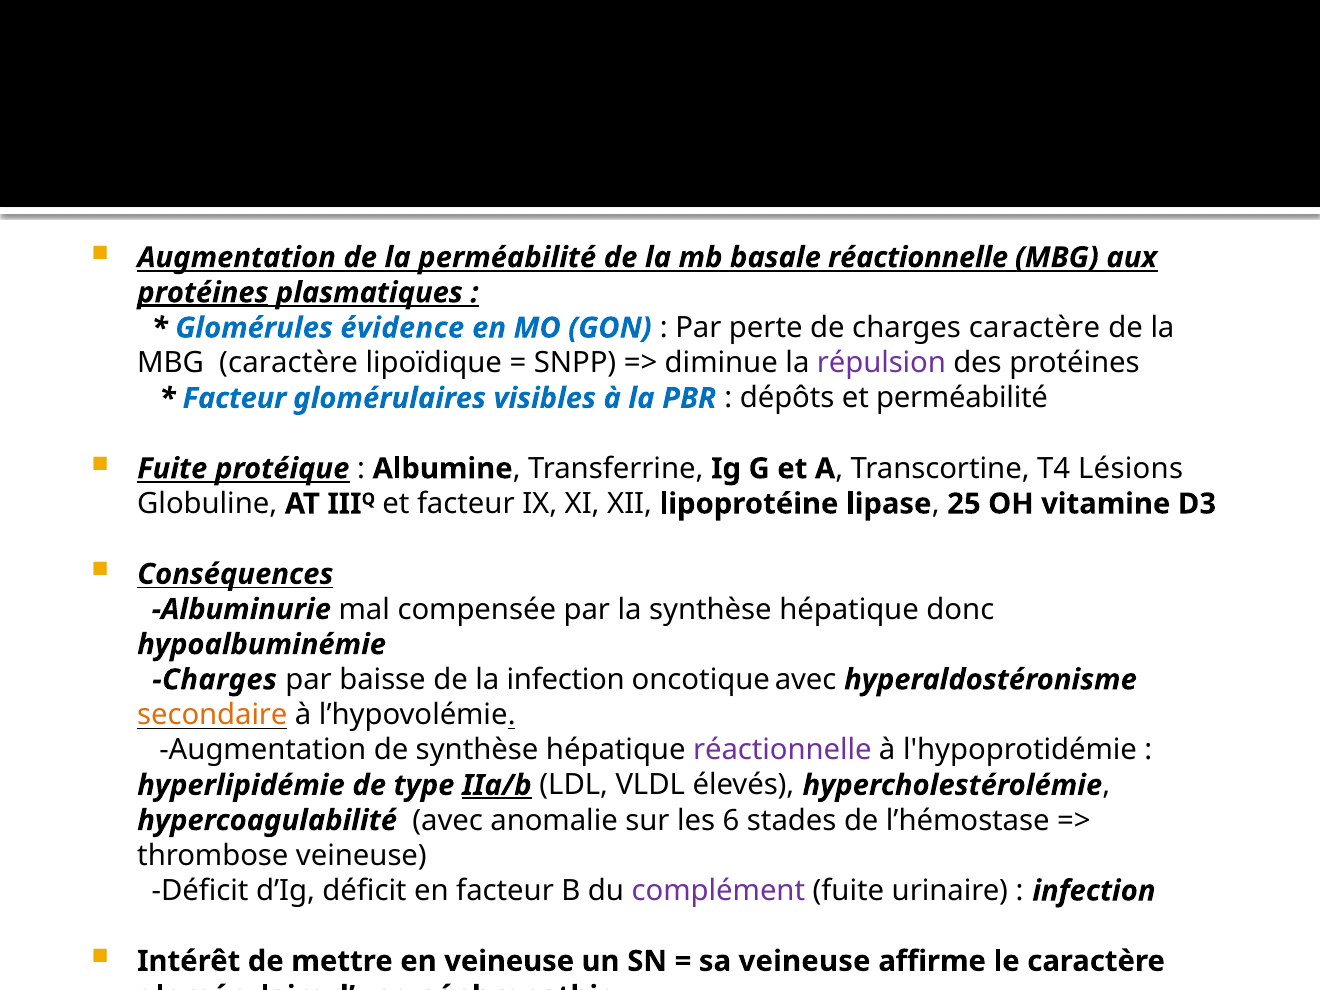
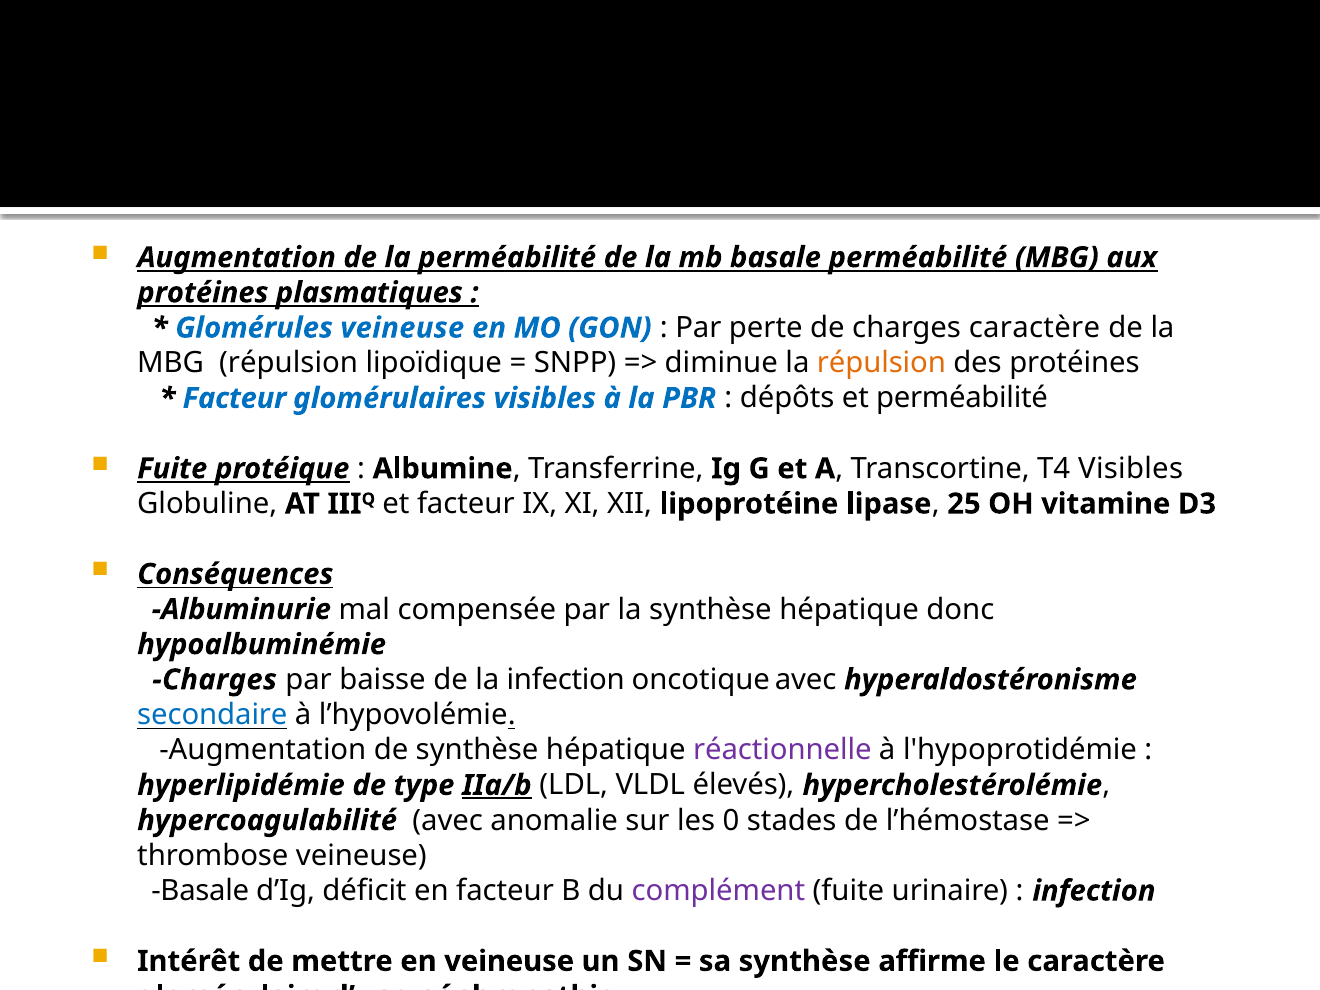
basale réactionnelle: réactionnelle -> perméabilité
protéines at (203, 293) underline: present -> none
Glomérules évidence: évidence -> veineuse
MBG caractère: caractère -> répulsion
répulsion at (881, 363) colour: purple -> orange
T4 Lésions: Lésions -> Visibles
secondaire colour: orange -> blue
6: 6 -> 0
Déficit at (200, 891): Déficit -> Basale
sa veineuse: veineuse -> synthèse
